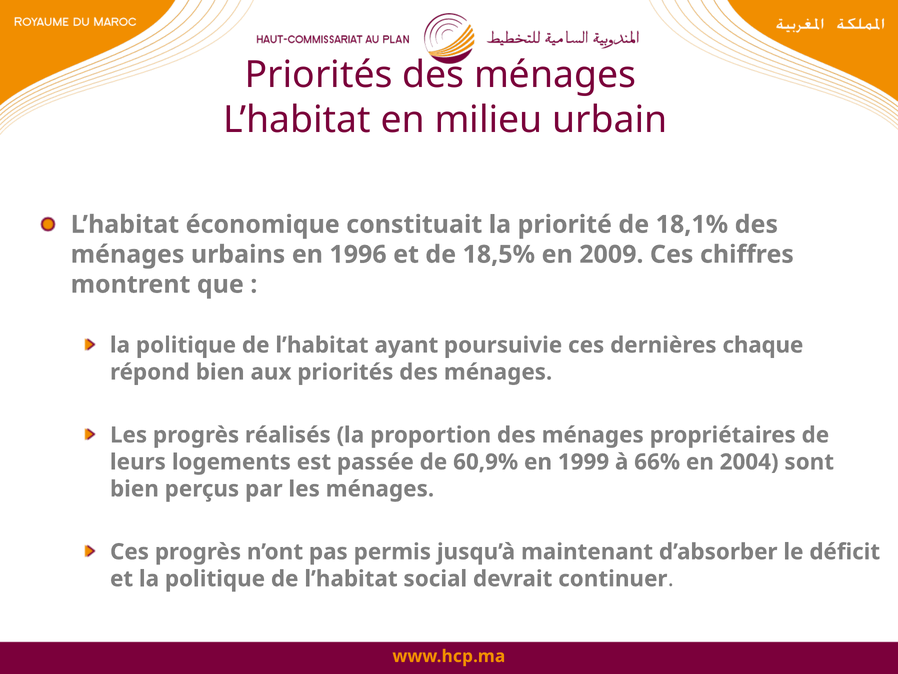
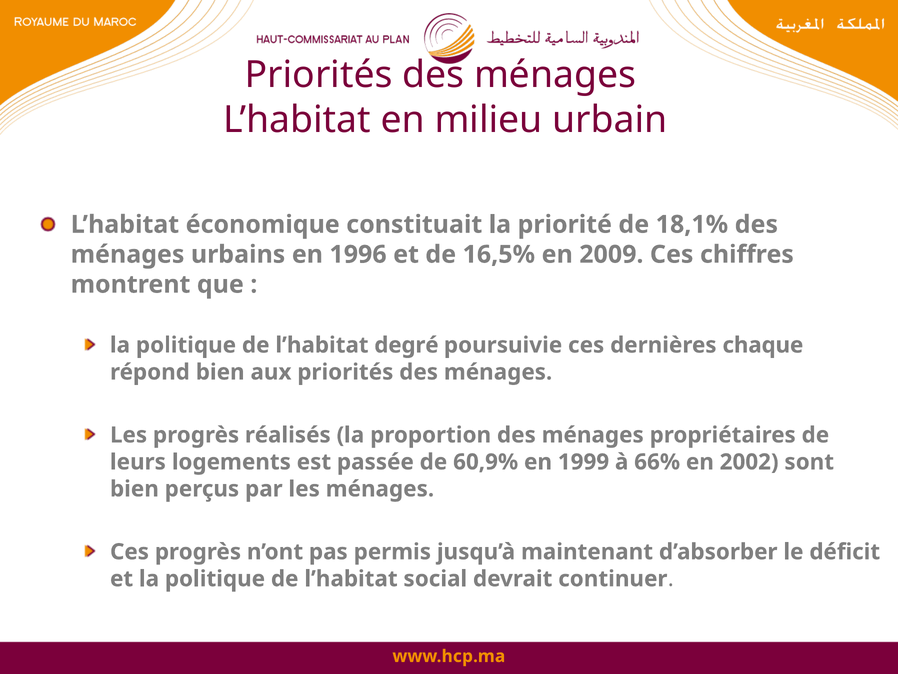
18,5%: 18,5% -> 16,5%
ayant: ayant -> degré
2004: 2004 -> 2002
